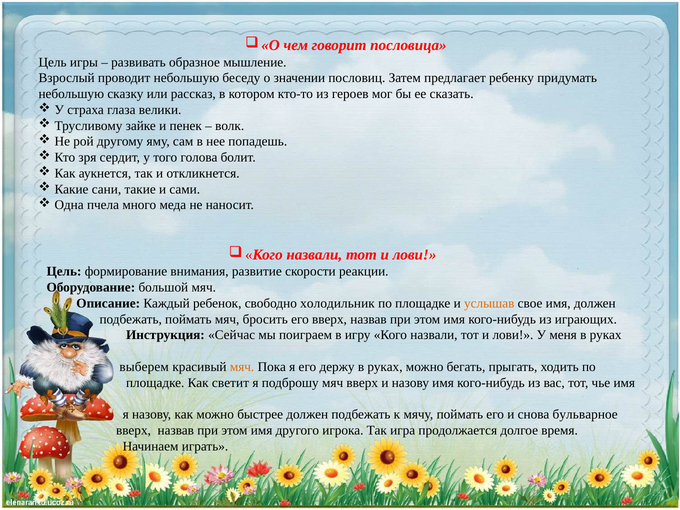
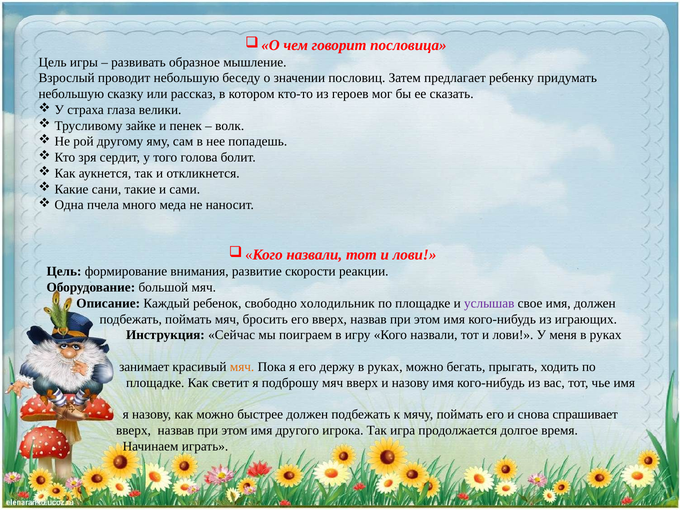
услышав colour: orange -> purple
выберем: выберем -> занимает
бульварное: бульварное -> спрашивает
